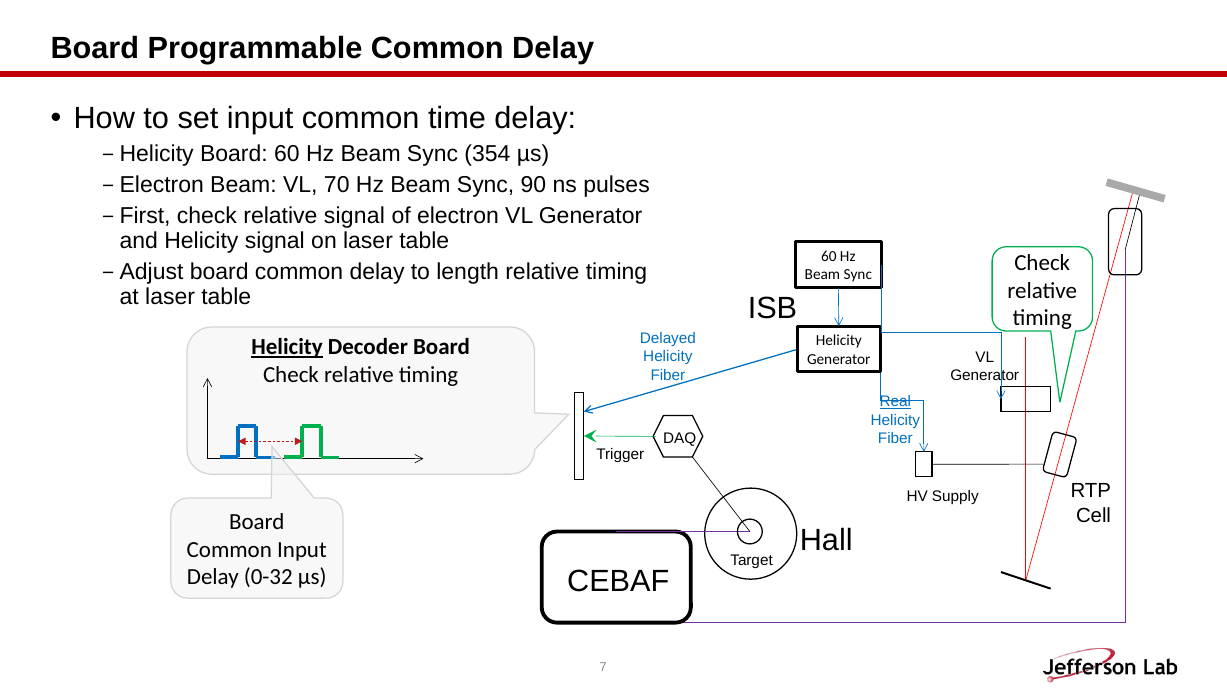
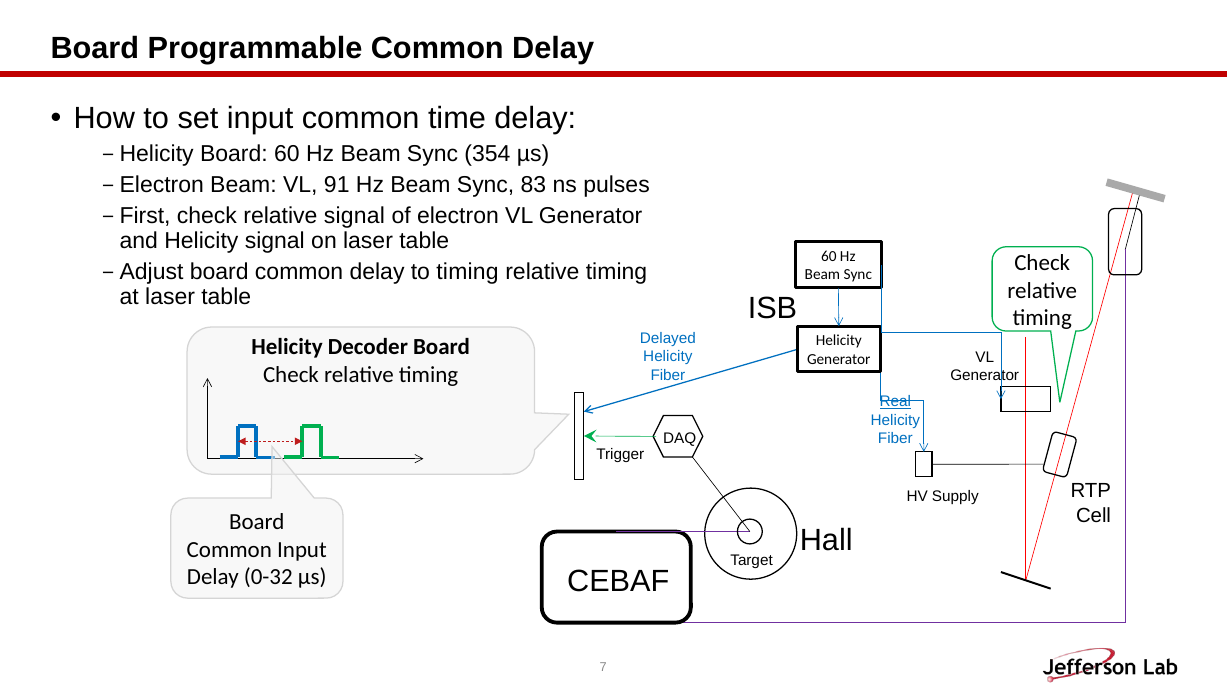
70: 70 -> 91
90: 90 -> 83
to length: length -> timing
Helicity at (287, 347) underline: present -> none
